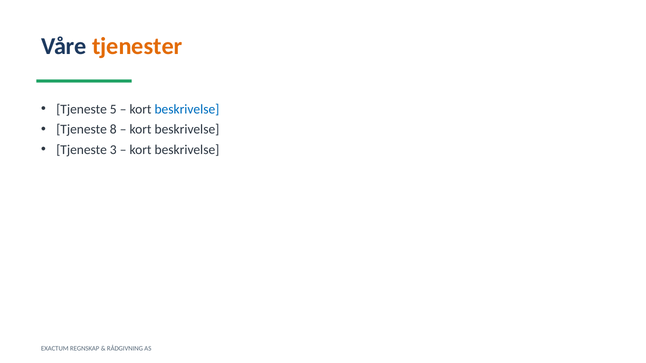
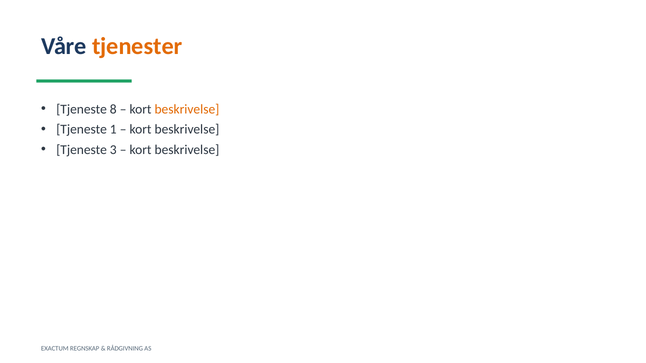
5: 5 -> 8
beskrivelse at (187, 109) colour: blue -> orange
8: 8 -> 1
